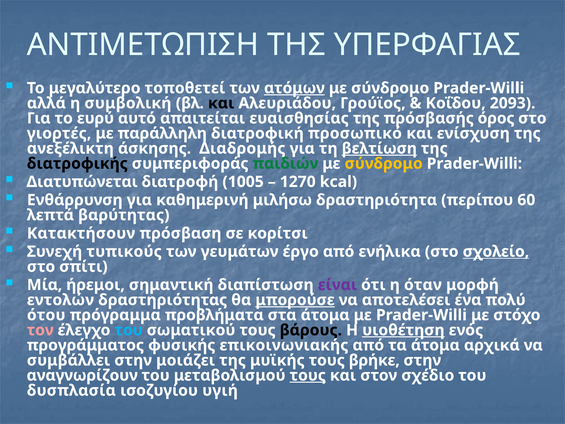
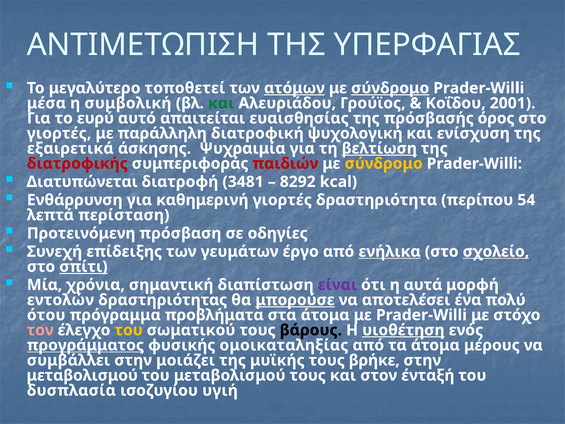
σύνδρομο at (390, 88) underline: none -> present
αλλά: αλλά -> μέσα
και at (221, 103) colour: black -> green
2093: 2093 -> 2001
προσωπικό: προσωπικό -> ψυχολογική
ανεξέλικτη: ανεξέλικτη -> εξαιρετικά
Διαδρομής: Διαδρομής -> Ψυχραιμία
διατροφικής colour: black -> red
παιδιών colour: green -> red
1005: 1005 -> 3481
1270: 1270 -> 8292
καθημερινή μιλήσω: μιλήσω -> γιορτές
60: 60 -> 54
βαρύτητας: βαρύτητας -> περίσταση
Κατακτήσουν: Κατακτήσουν -> Προτεινόμενη
κορίτσι: κορίτσι -> οδηγίες
τυπικούς: τυπικούς -> επίδειξης
ενήλικα underline: none -> present
σπίτι underline: none -> present
ήρεμοι: ήρεμοι -> χρόνια
όταν: όταν -> αυτά
του at (129, 330) colour: light blue -> yellow
προγράμματος underline: none -> present
επικοινωνιακής: επικοινωνιακής -> ομοικαταληξίας
αρχικά: αρχικά -> μέρους
αναγνωρίζουν at (82, 375): αναγνωρίζουν -> μεταβολισμού
τους at (308, 375) underline: present -> none
σχέδιο: σχέδιο -> ένταξή
